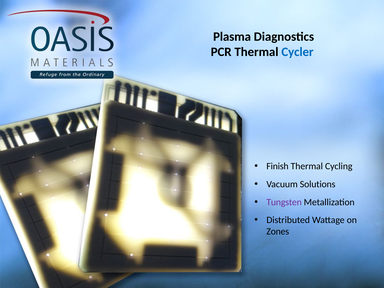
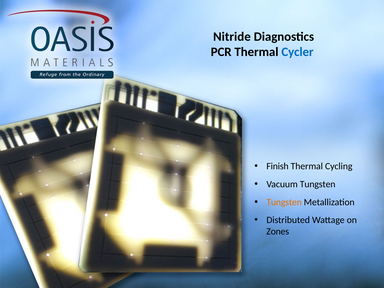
Plasma: Plasma -> Nitride
Vacuum Solutions: Solutions -> Tungsten
Tungsten at (284, 202) colour: purple -> orange
